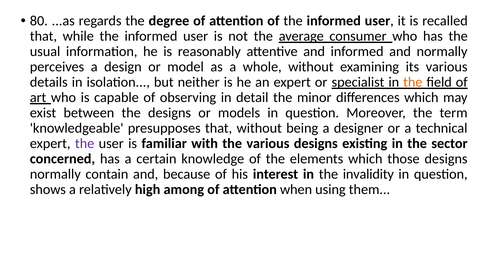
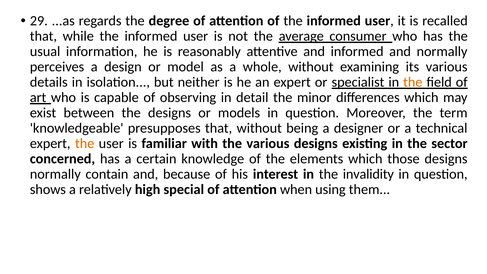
80: 80 -> 29
the at (85, 143) colour: purple -> orange
among: among -> special
